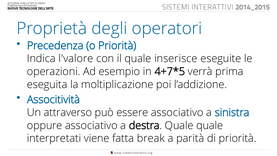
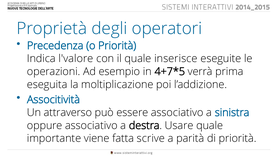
destra Quale: Quale -> Usare
interpretati: interpretati -> importante
break: break -> scrive
